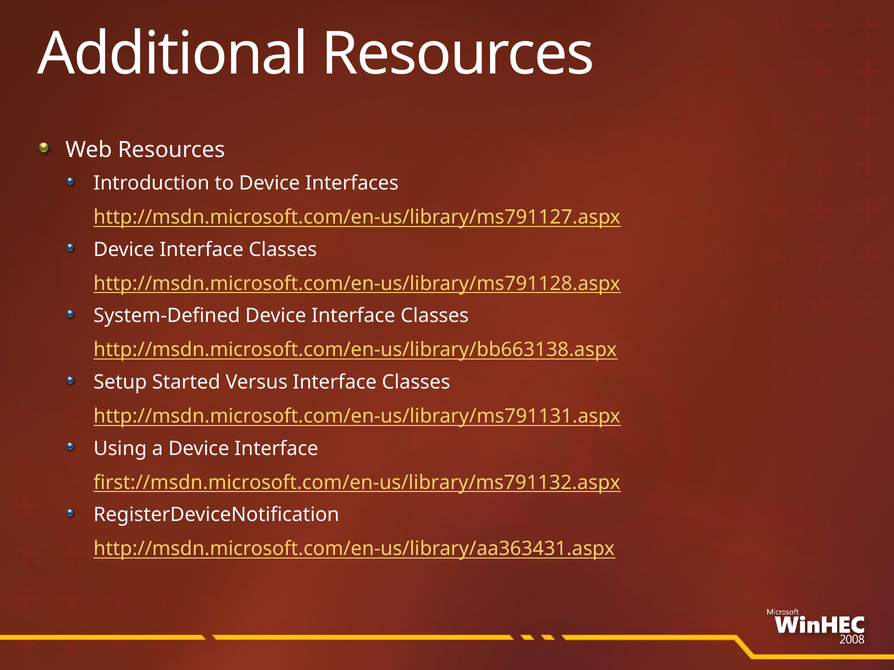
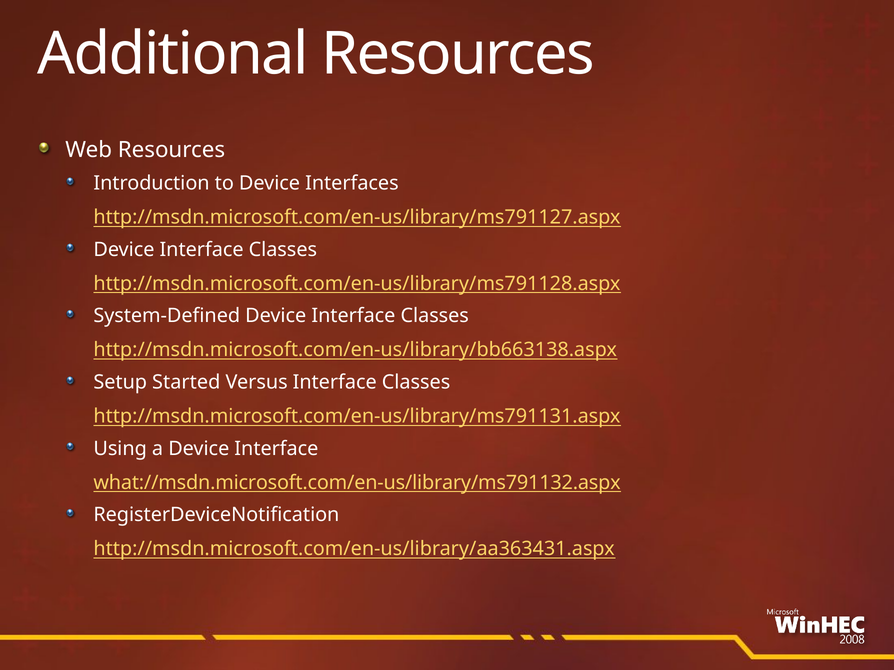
first://msdn.microsoft.com/en-us/library/ms791132.aspx: first://msdn.microsoft.com/en-us/library/ms791132.aspx -> what://msdn.microsoft.com/en-us/library/ms791132.aspx
